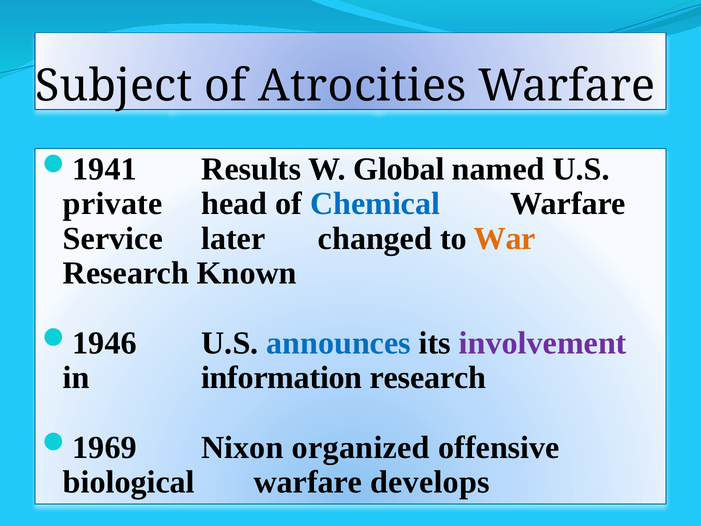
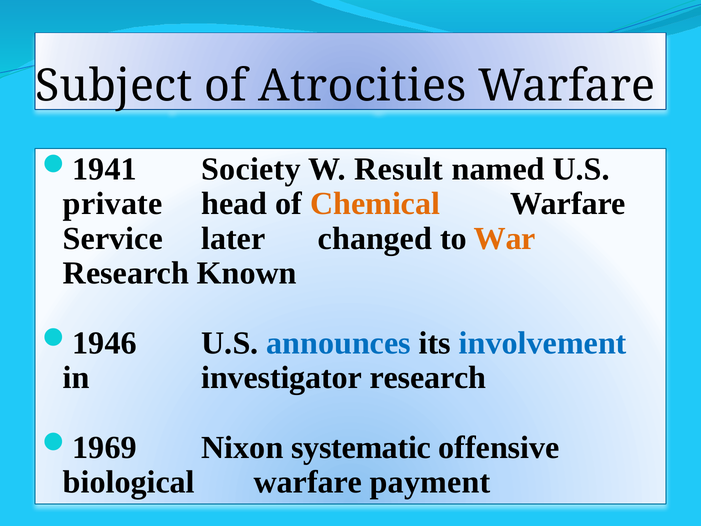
Results: Results -> Society
Global: Global -> Result
Chemical colour: blue -> orange
involvement colour: purple -> blue
information: information -> investigator
organized: organized -> systematic
develops: develops -> payment
